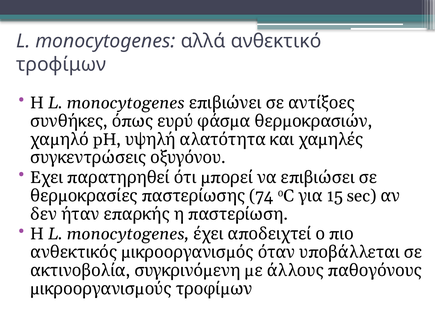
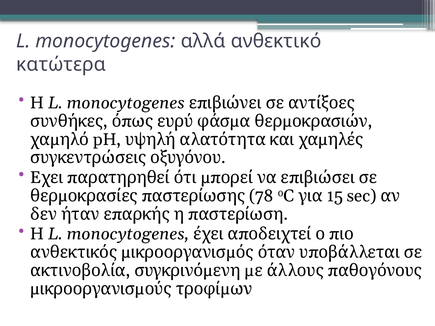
τροφίμων: τροφίμων -> κατώτερα
74: 74 -> 78
